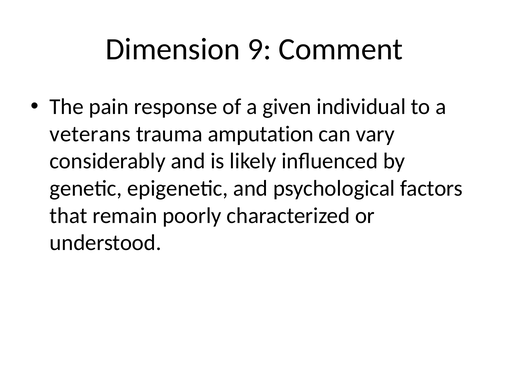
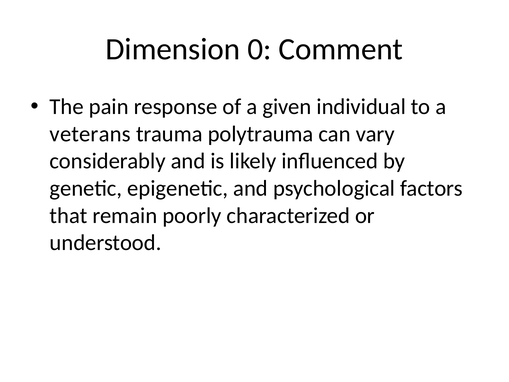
9: 9 -> 0
amputation: amputation -> polytrauma
